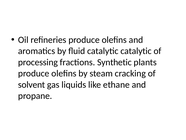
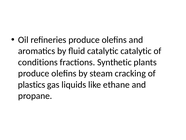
processing: processing -> conditions
solvent: solvent -> plastics
